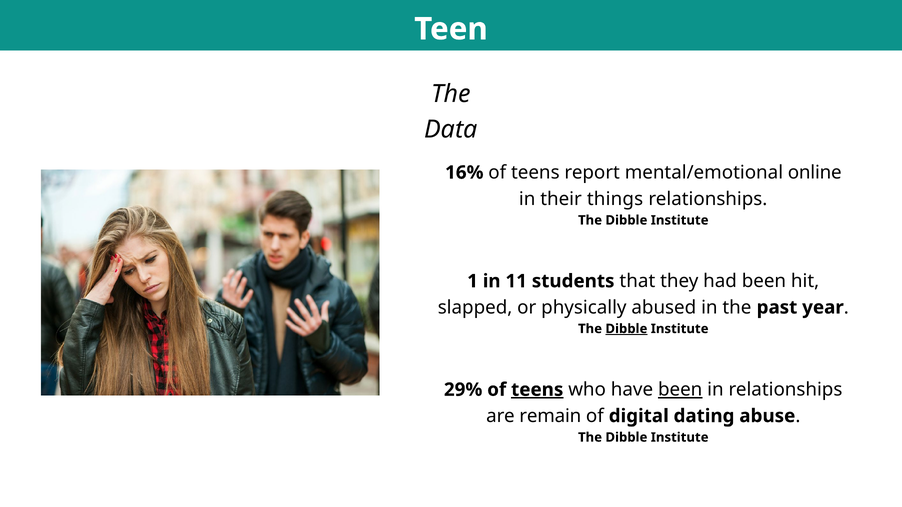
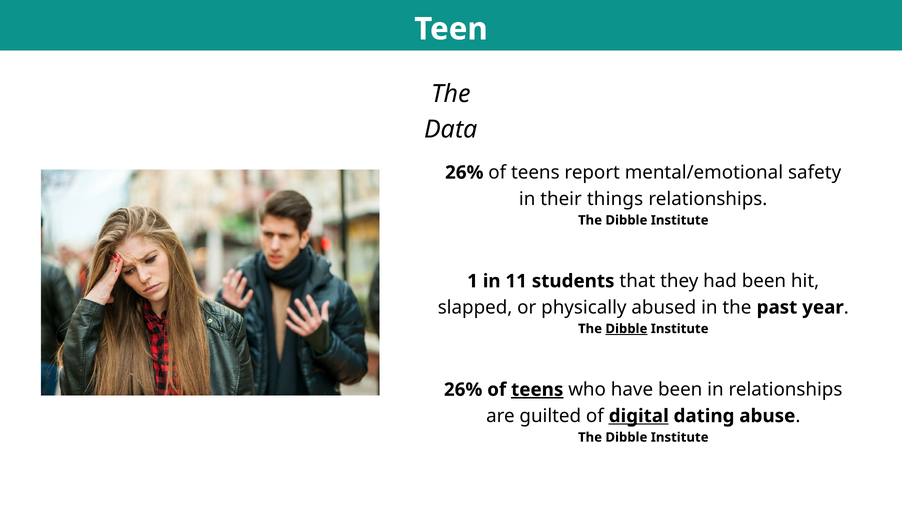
16% at (464, 173): 16% -> 26%
online: online -> safety
29% at (463, 390): 29% -> 26%
been at (680, 390) underline: present -> none
remain: remain -> guilted
digital underline: none -> present
